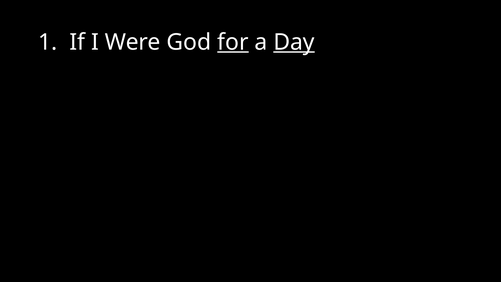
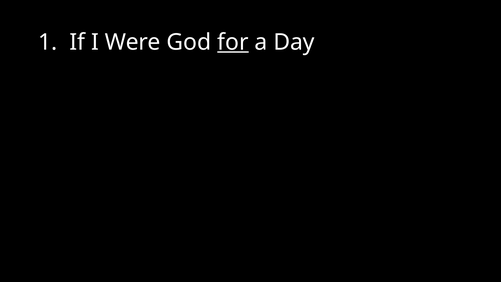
Day underline: present -> none
